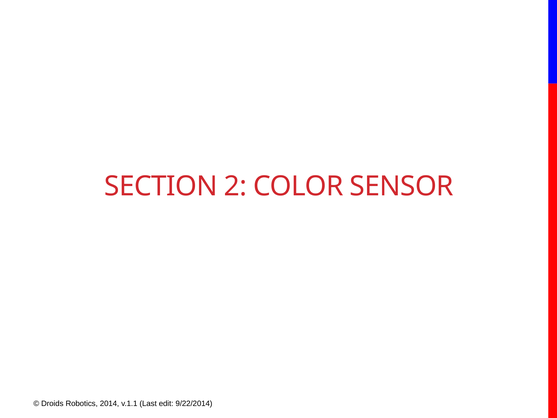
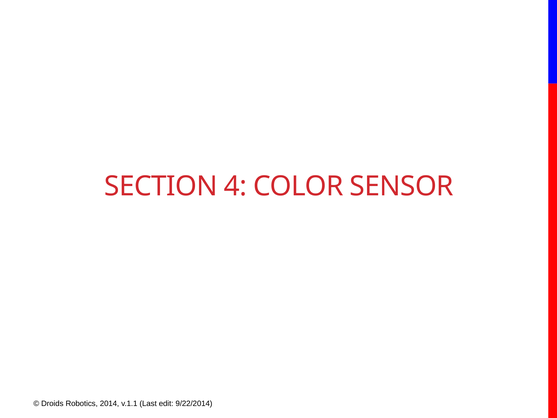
2: 2 -> 4
